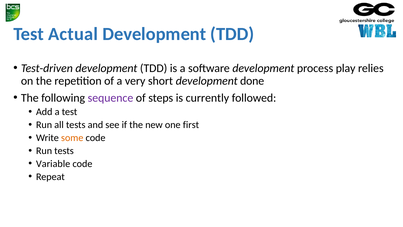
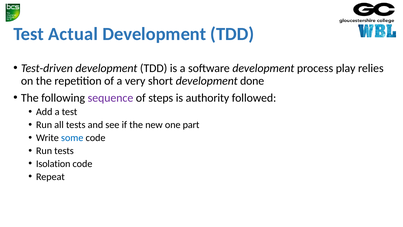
currently: currently -> authority
first: first -> part
some colour: orange -> blue
Variable: Variable -> Isolation
